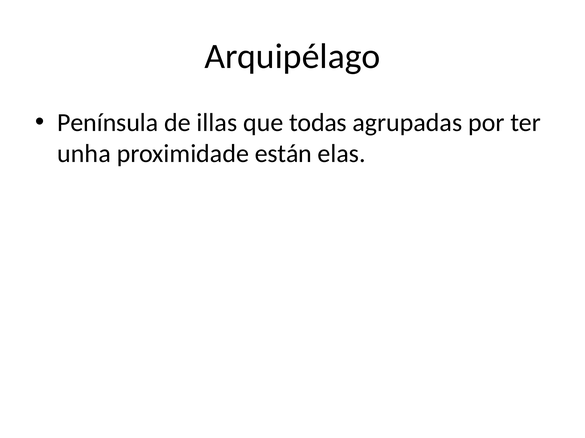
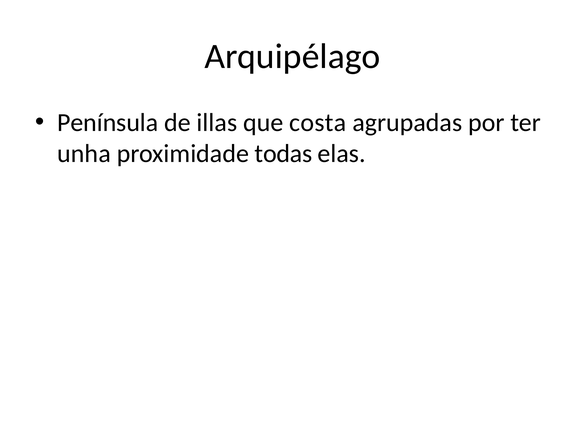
todas: todas -> costa
están: están -> todas
